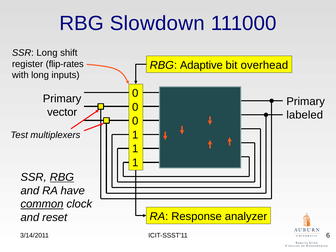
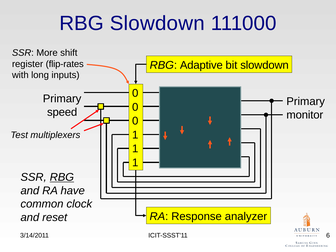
SSR Long: Long -> More
bit overhead: overhead -> slowdown
vector: vector -> speed
labeled: labeled -> monitor
common underline: present -> none
